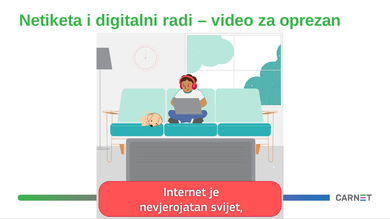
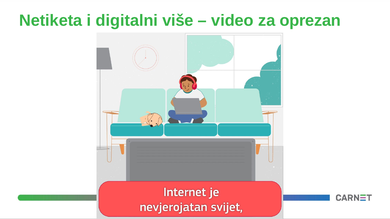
radi: radi -> više
